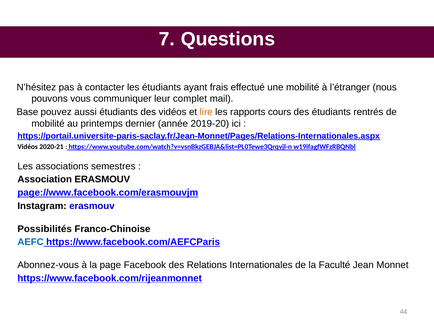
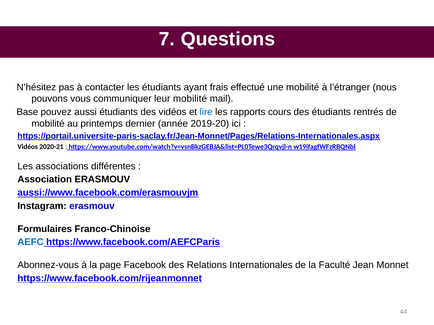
leur complet: complet -> mobilité
lire colour: orange -> blue
semestres: semestres -> différentes
page://www.facebook.com/erasmouvjm: page://www.facebook.com/erasmouvjm -> aussi://www.facebook.com/erasmouvjm
Possibilités: Possibilités -> Formulaires
